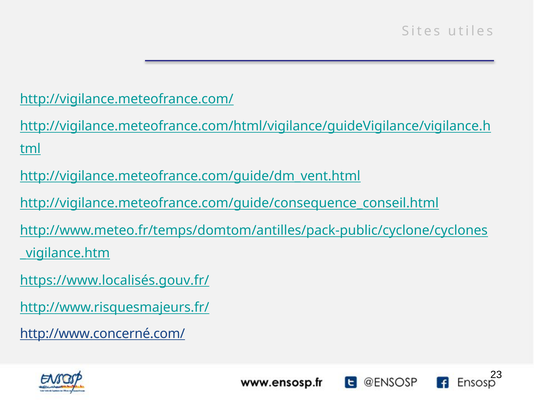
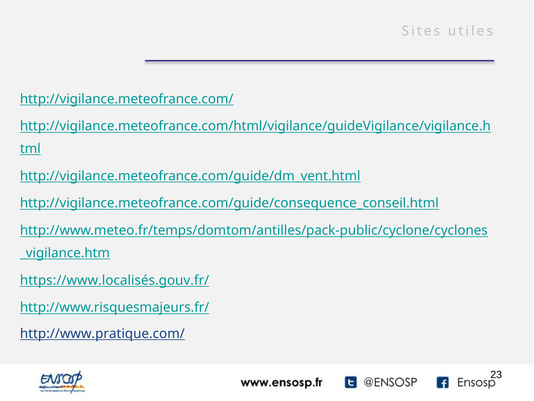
http://www.concerné.com/: http://www.concerné.com/ -> http://www.pratique.com/
